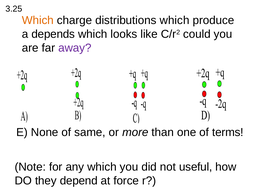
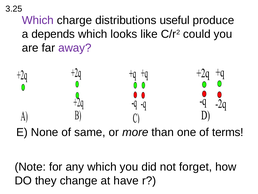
Which at (38, 20) colour: orange -> purple
distributions which: which -> useful
useful: useful -> forget
depend: depend -> change
force: force -> have
